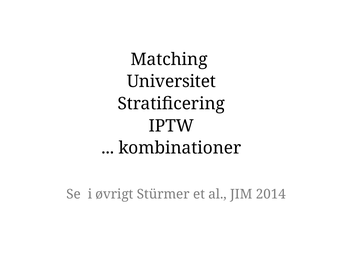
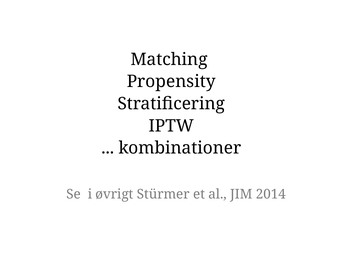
Universitet: Universitet -> Propensity
